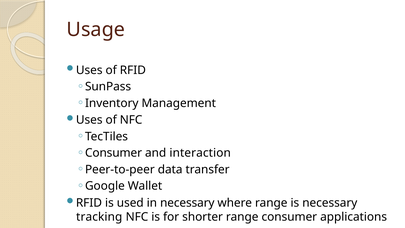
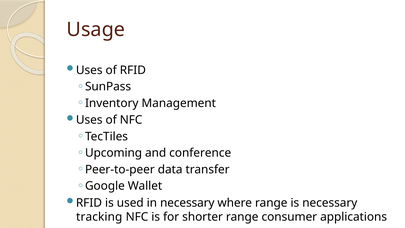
Consumer at (114, 153): Consumer -> Upcoming
interaction: interaction -> conference
